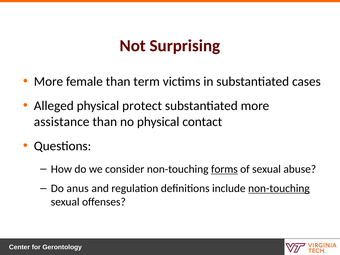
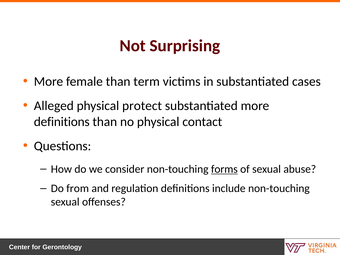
assistance at (62, 122): assistance -> definitions
anus: anus -> from
non-touching at (279, 188) underline: present -> none
